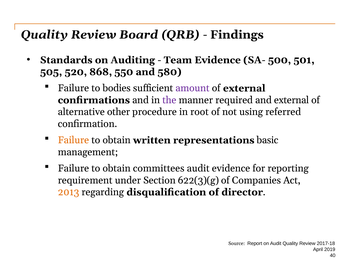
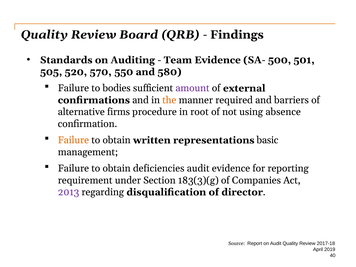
868: 868 -> 570
the colour: purple -> orange
and external: external -> barriers
other: other -> firms
referred: referred -> absence
committees: committees -> deficiencies
622(3)(g: 622(3)(g -> 183(3)(g
2013 colour: orange -> purple
